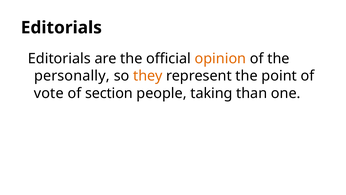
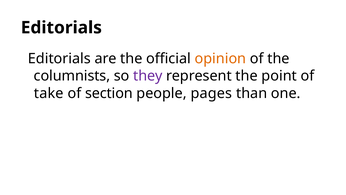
personally: personally -> columnists
they colour: orange -> purple
vote: vote -> take
taking: taking -> pages
